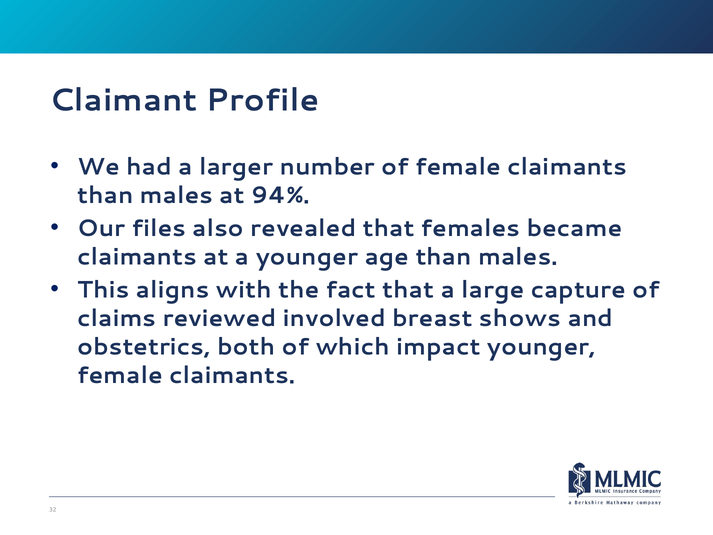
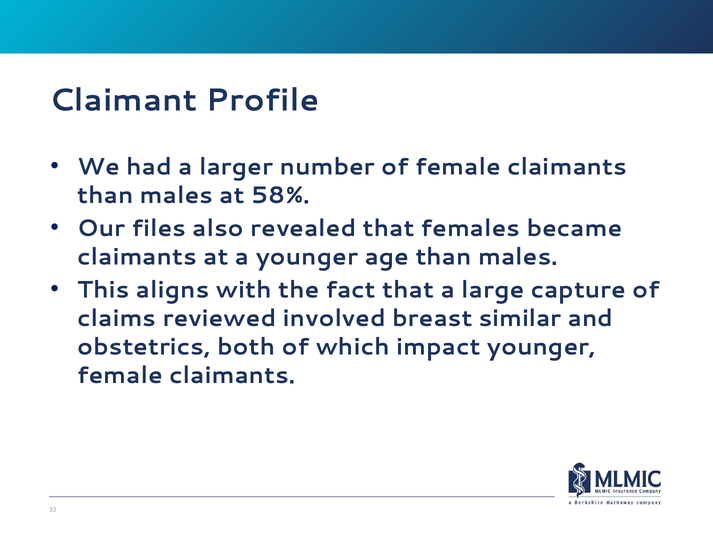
94%: 94% -> 58%
shows: shows -> similar
